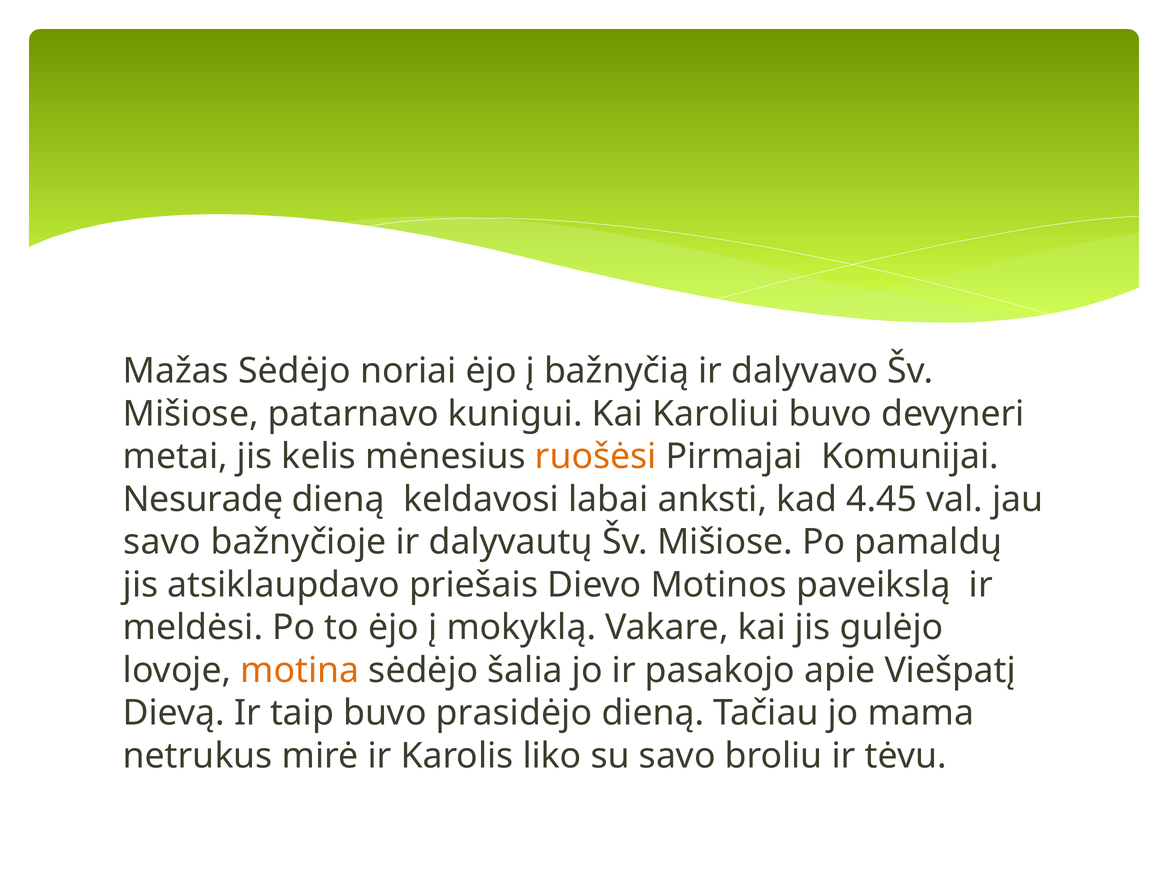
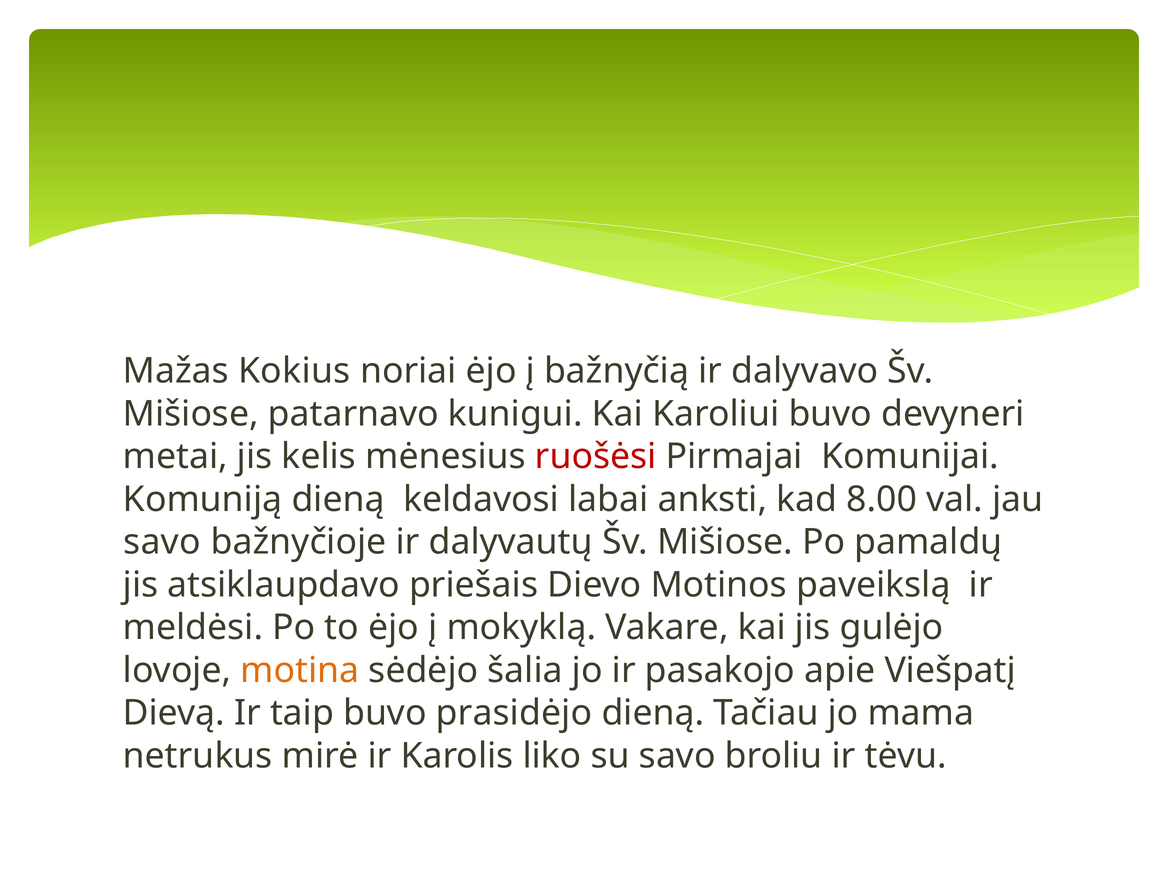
Mažas Sėdėjo: Sėdėjo -> Kokius
ruošėsi colour: orange -> red
Nesuradę: Nesuradę -> Komuniją
4.45: 4.45 -> 8.00
